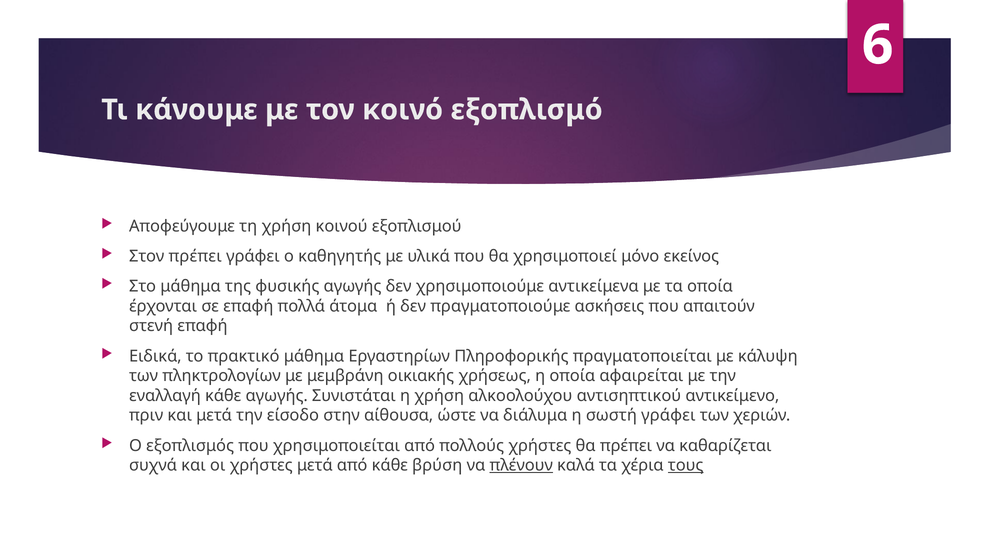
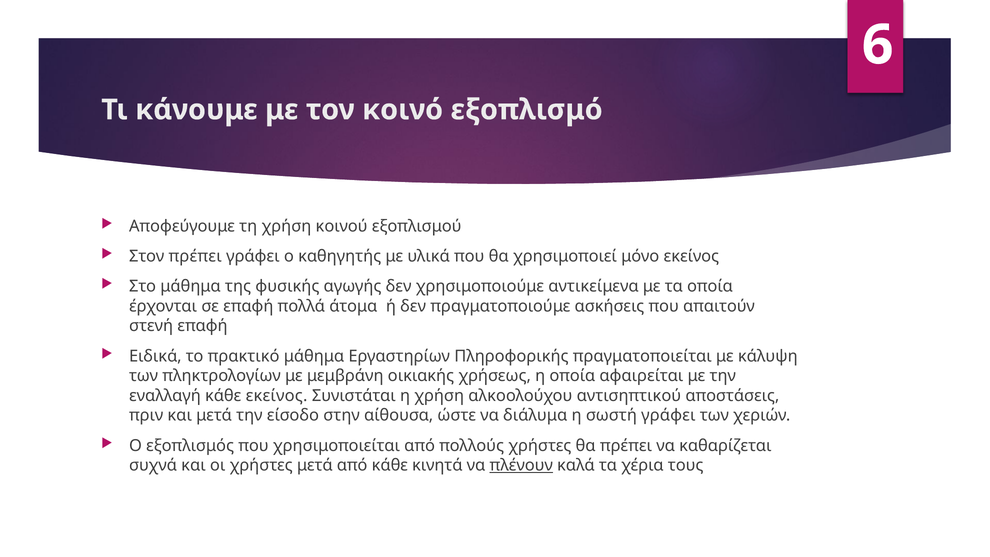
κάθε αγωγής: αγωγής -> εκείνος
αντικείμενο: αντικείμενο -> αποστάσεις
βρύση: βρύση -> κινητά
τους underline: present -> none
